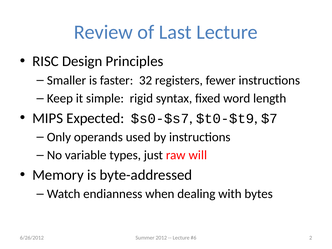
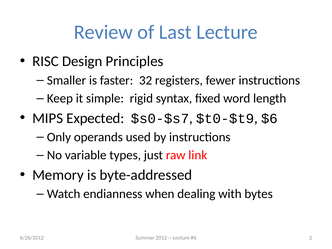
$7: $7 -> $6
will: will -> link
